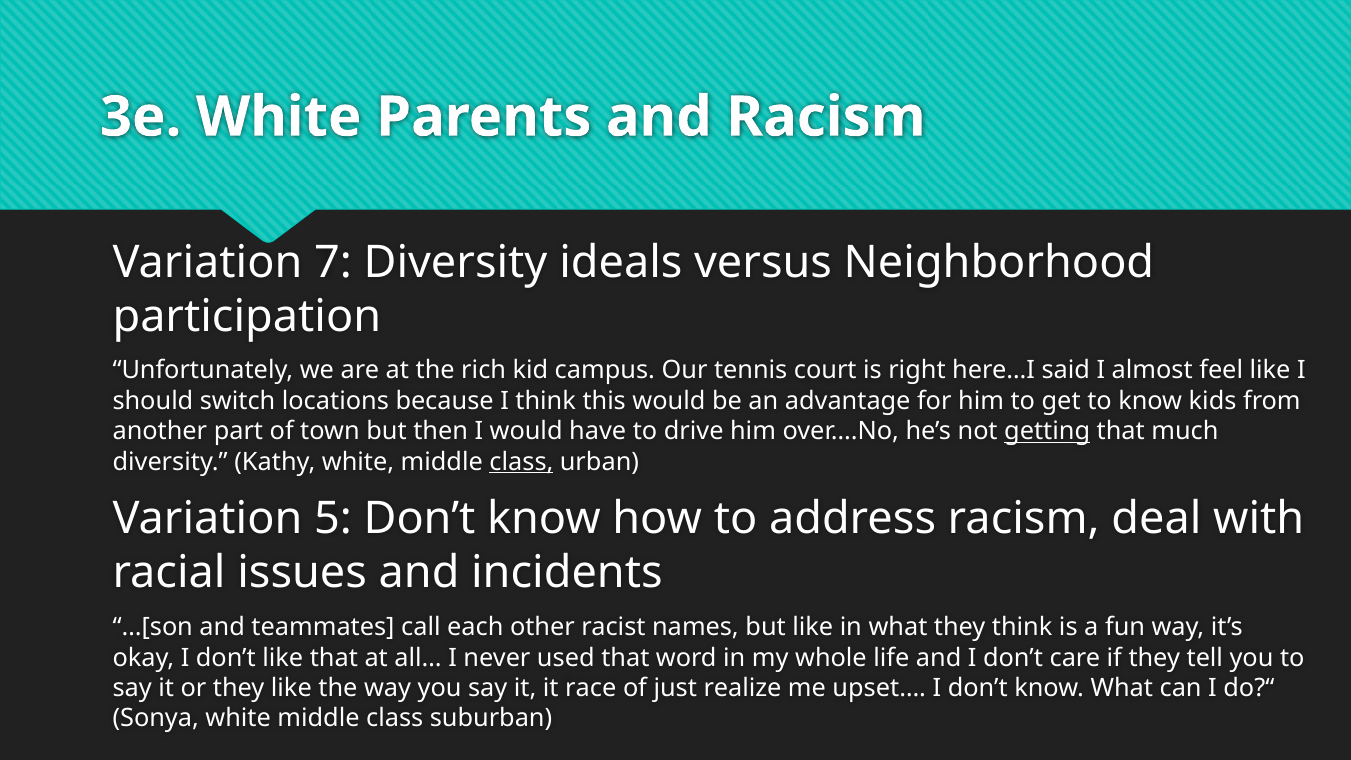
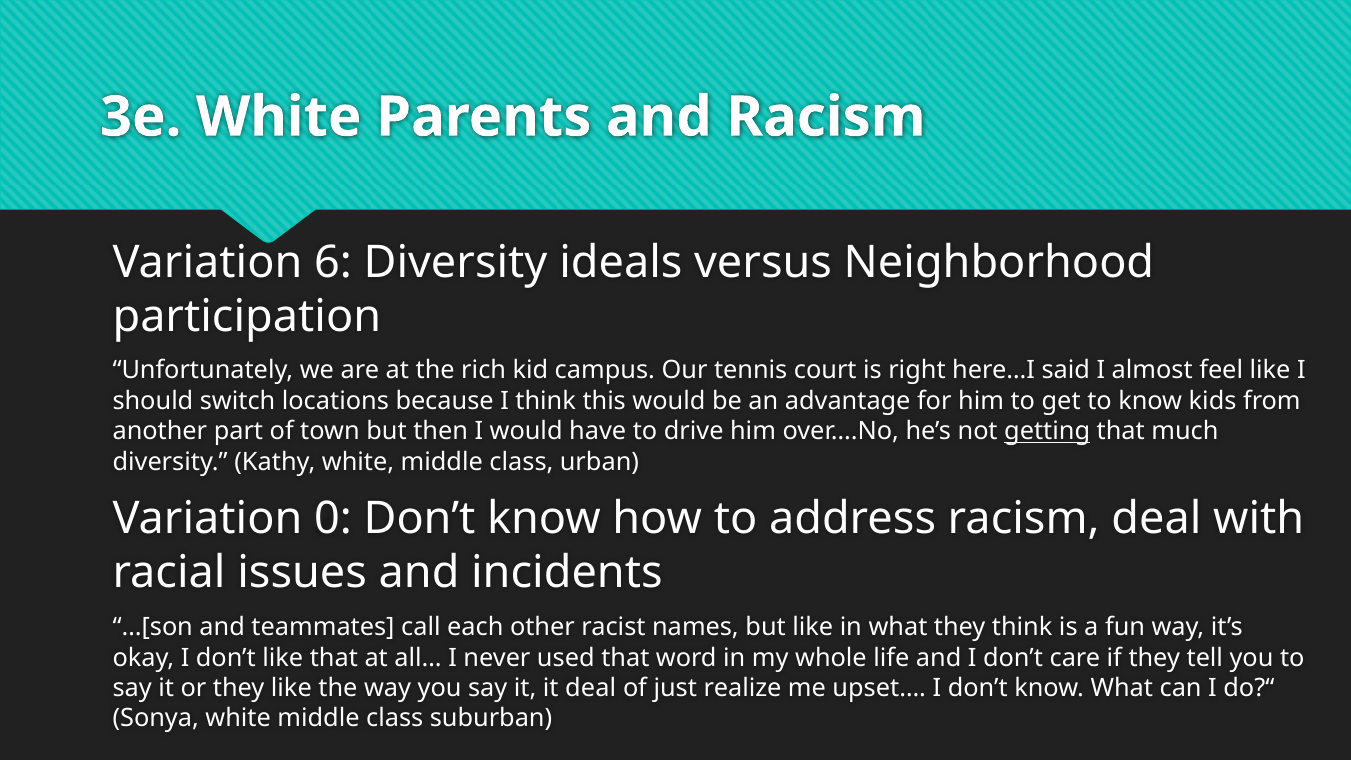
7: 7 -> 6
class at (521, 462) underline: present -> none
5: 5 -> 0
it race: race -> deal
